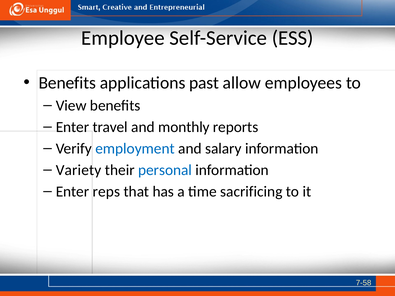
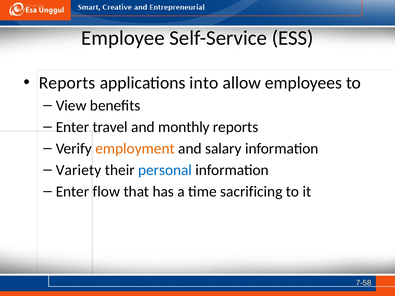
Benefits at (67, 83): Benefits -> Reports
past: past -> into
employment colour: blue -> orange
reps: reps -> flow
